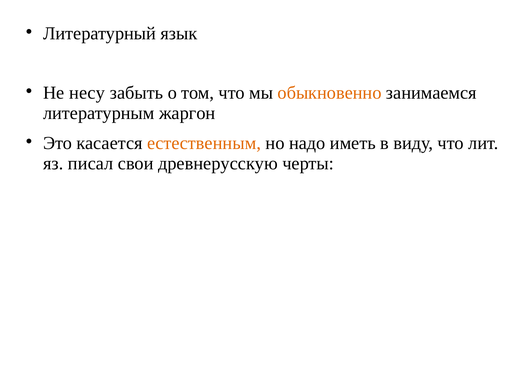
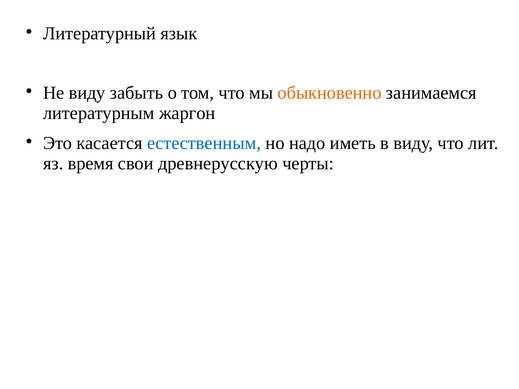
Не несу: несу -> виду
естественным colour: orange -> blue
писал: писал -> время
